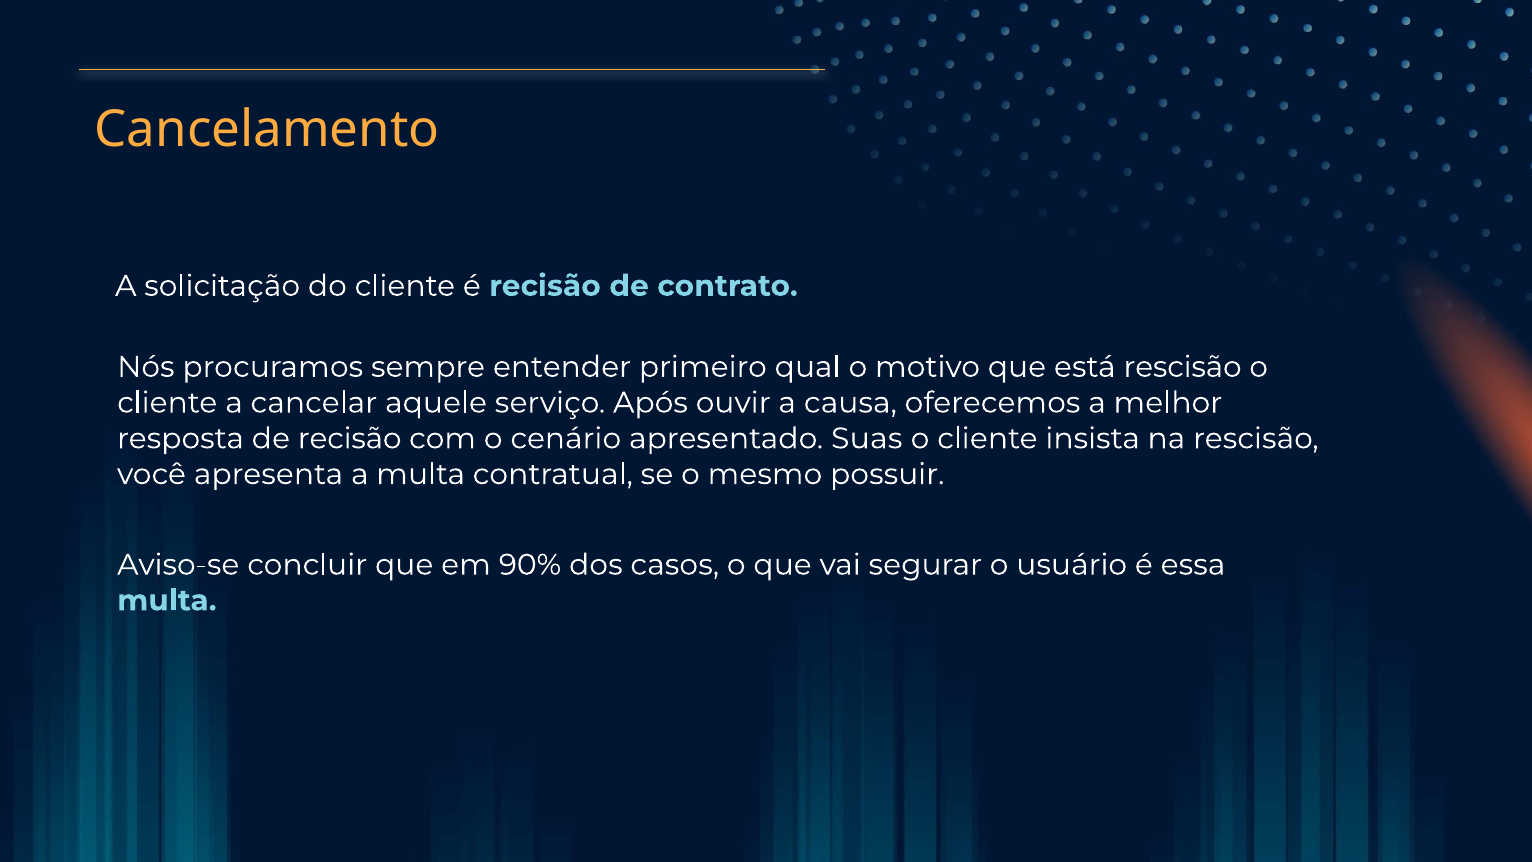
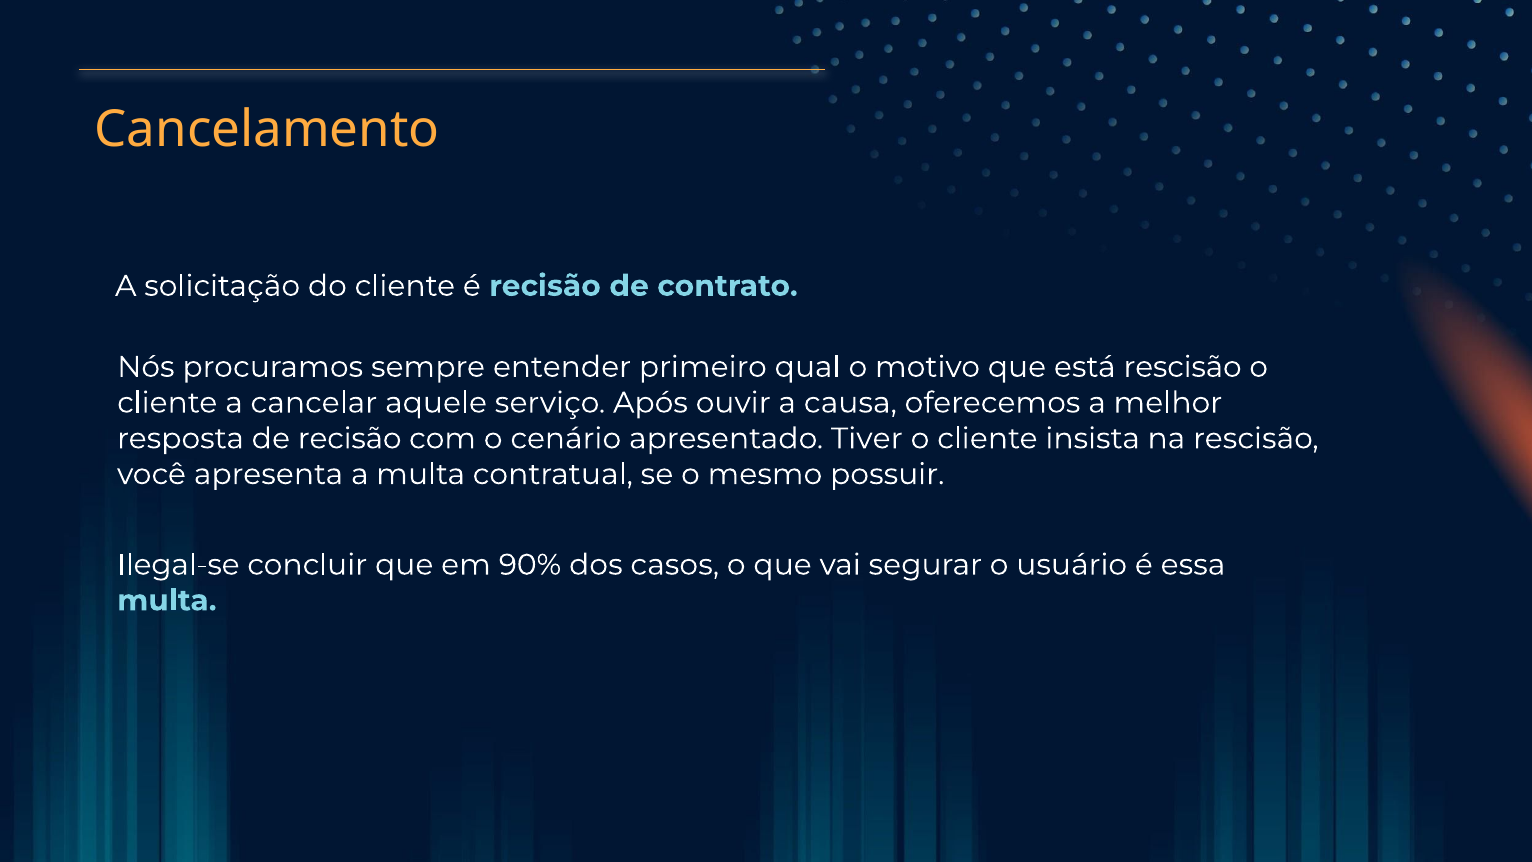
Suas: Suas -> Tiver
Aviso-se: Aviso-se -> Ilegal-se
